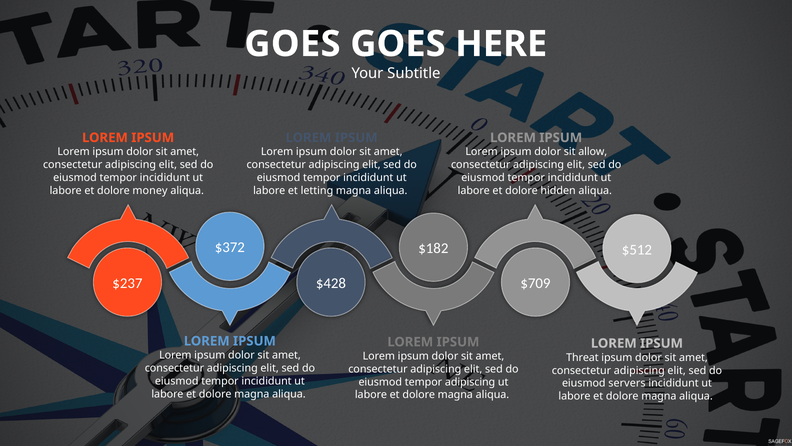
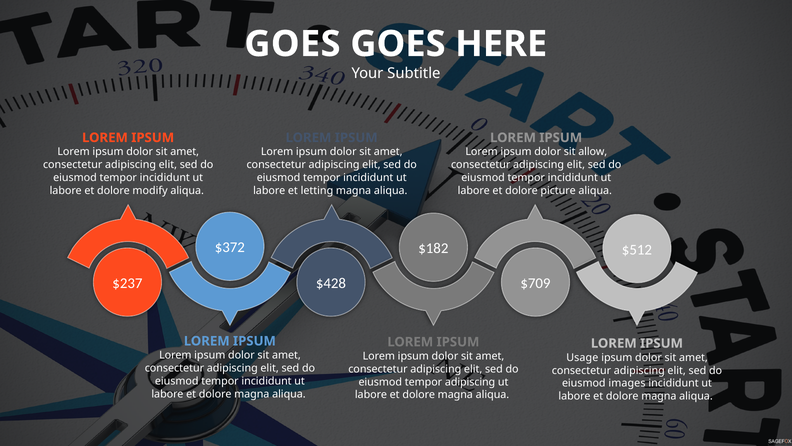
money: money -> modify
hidden: hidden -> picture
Threat: Threat -> Usage
servers: servers -> images
